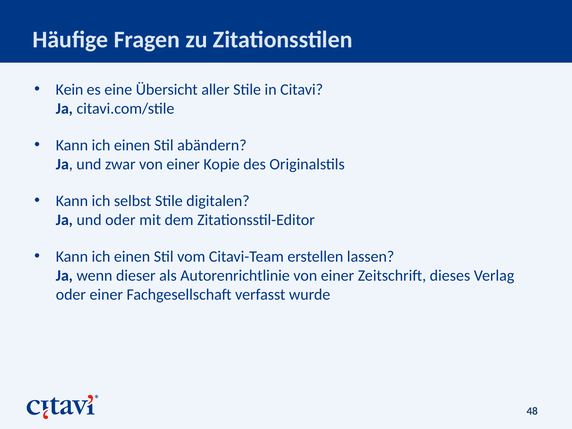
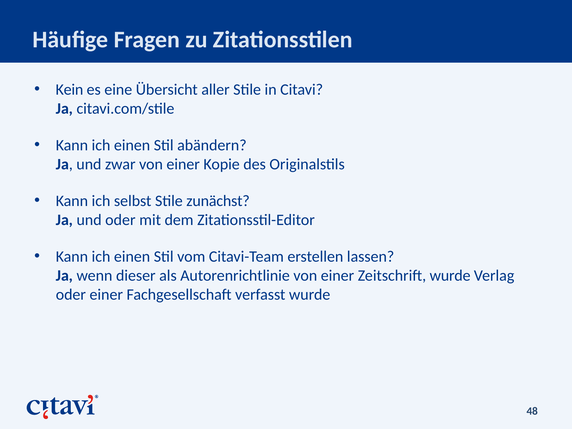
digitalen: digitalen -> zunächst
Zeitschrift dieses: dieses -> wurde
